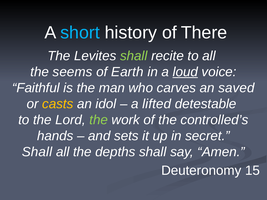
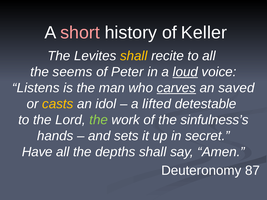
short colour: light blue -> pink
There: There -> Keller
shall at (134, 56) colour: light green -> yellow
Earth: Earth -> Peter
Faithful: Faithful -> Listens
carves underline: none -> present
controlled’s: controlled’s -> sinfulness’s
Shall at (37, 152): Shall -> Have
15: 15 -> 87
